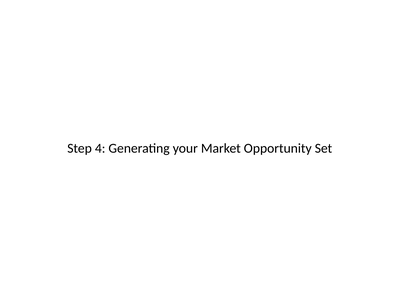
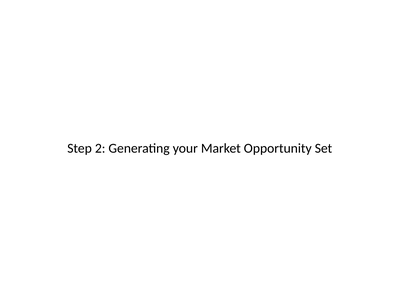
4: 4 -> 2
